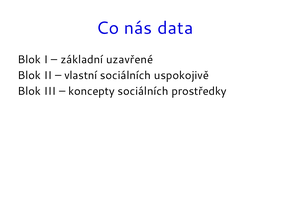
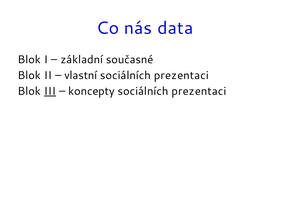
uzavřené: uzavřené -> současné
uspokojivě at (181, 76): uspokojivě -> prezentaci
III underline: none -> present
prostředky at (199, 91): prostředky -> prezentaci
